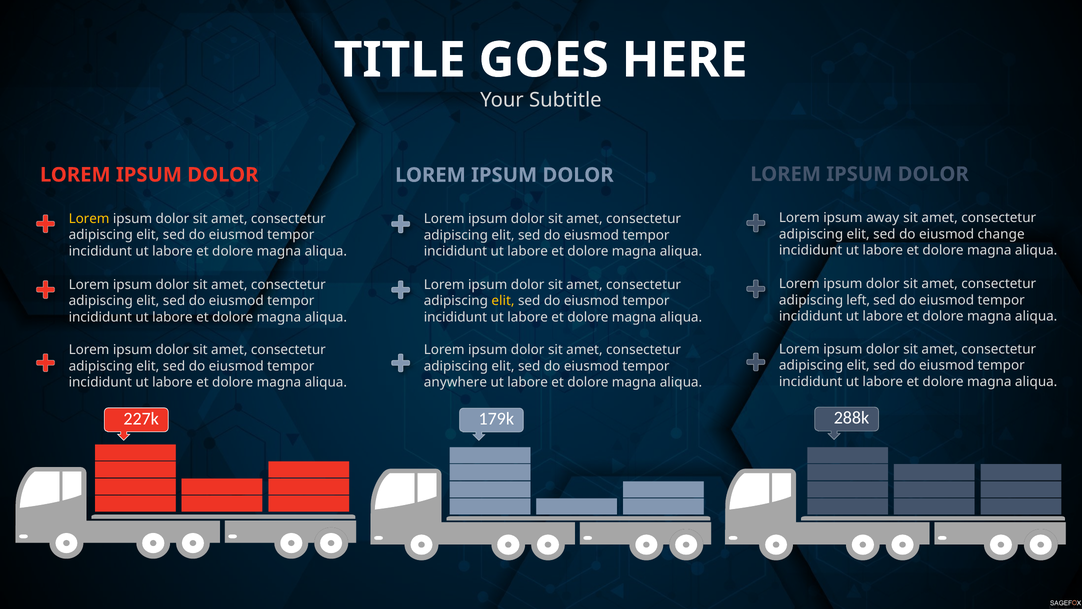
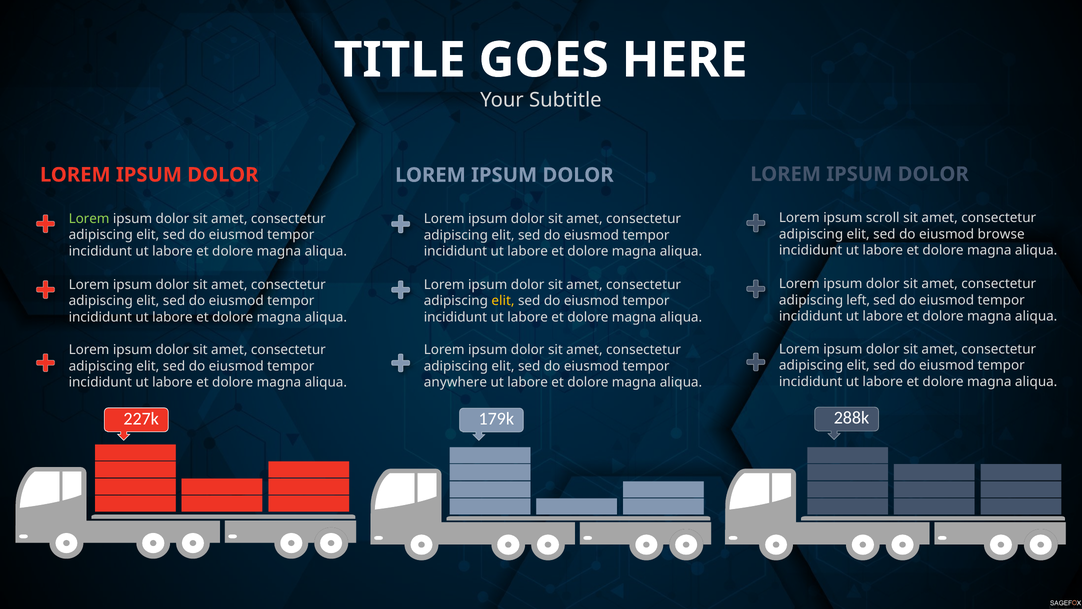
away: away -> scroll
Lorem at (89, 219) colour: yellow -> light green
change: change -> browse
